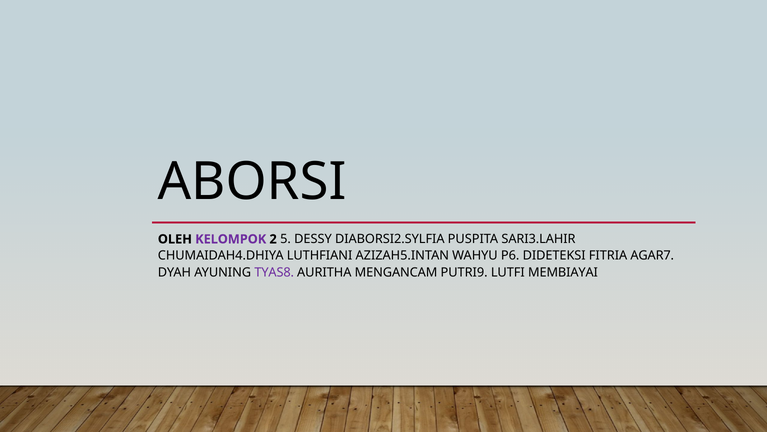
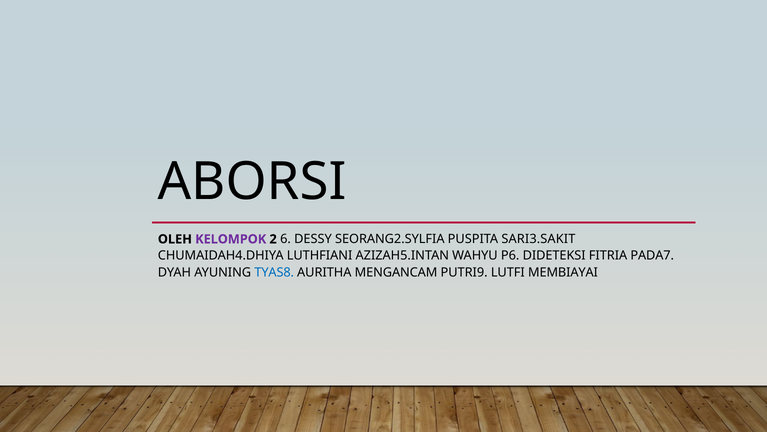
5: 5 -> 6
DIABORSI2.SYLFIA: DIABORSI2.SYLFIA -> SEORANG2.SYLFIA
SARI3.LAHIR: SARI3.LAHIR -> SARI3.SAKIT
AGAR7: AGAR7 -> PADA7
TYAS8 colour: purple -> blue
